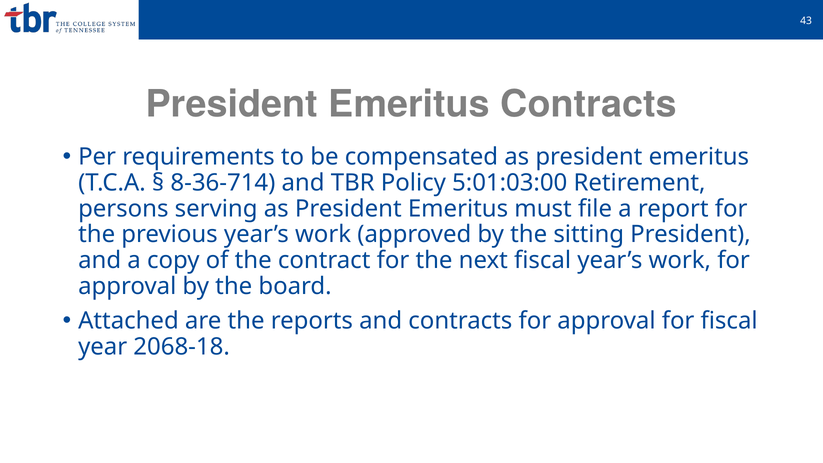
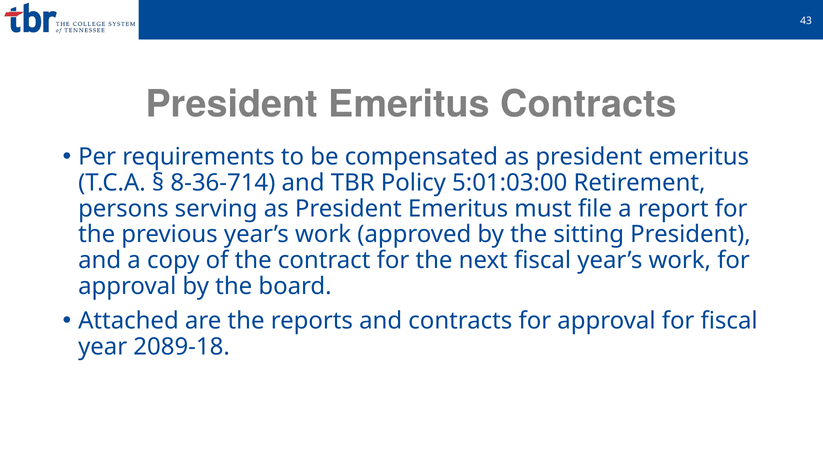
2068-18: 2068-18 -> 2089-18
